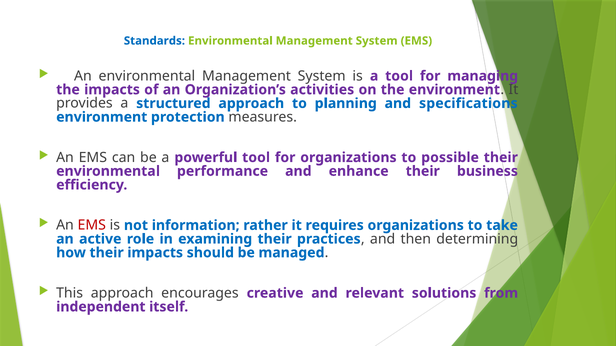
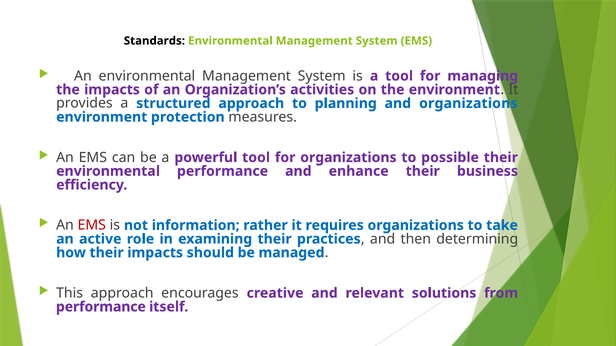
Standards colour: blue -> black
and specifications: specifications -> organizations
independent at (101, 307): independent -> performance
